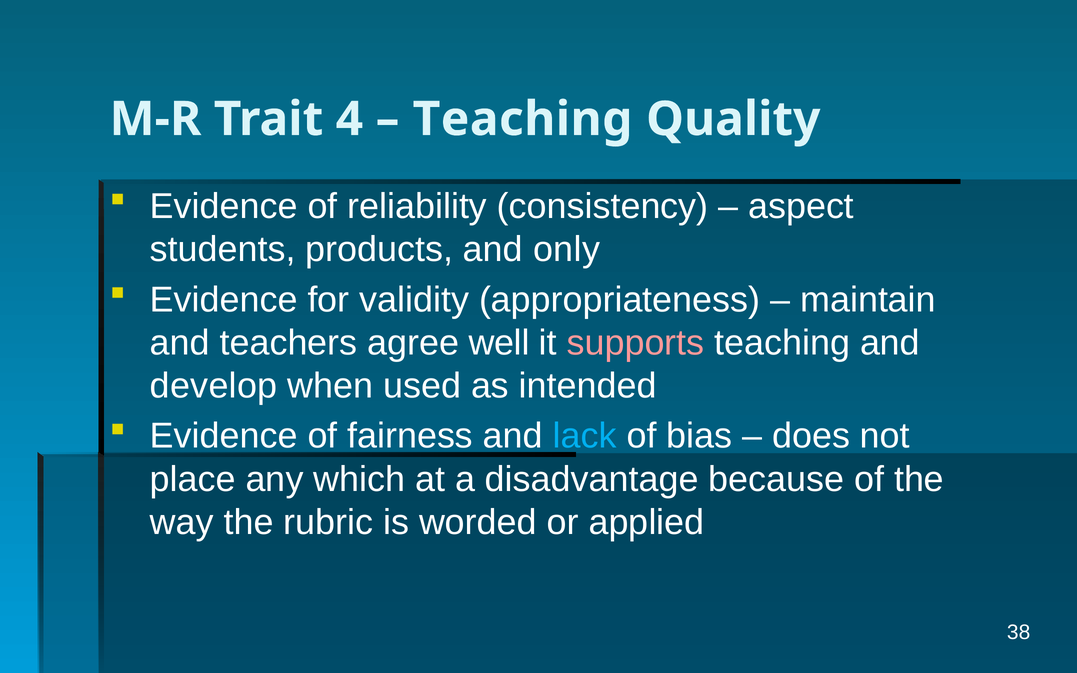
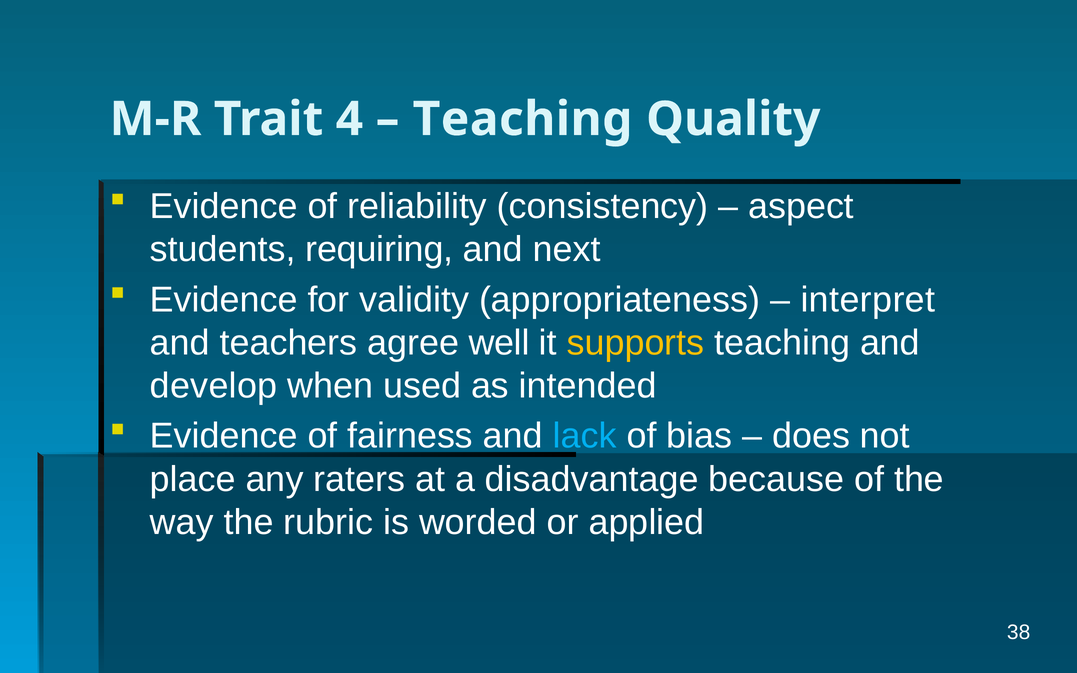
products: products -> requiring
only: only -> next
maintain: maintain -> interpret
supports colour: pink -> yellow
which: which -> raters
